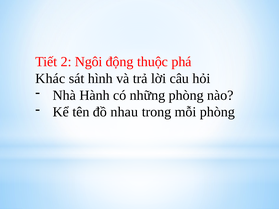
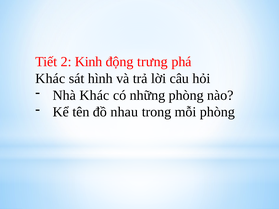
Ngôi: Ngôi -> Kinh
thuộc: thuộc -> trưng
Nhà Hành: Hành -> Khác
